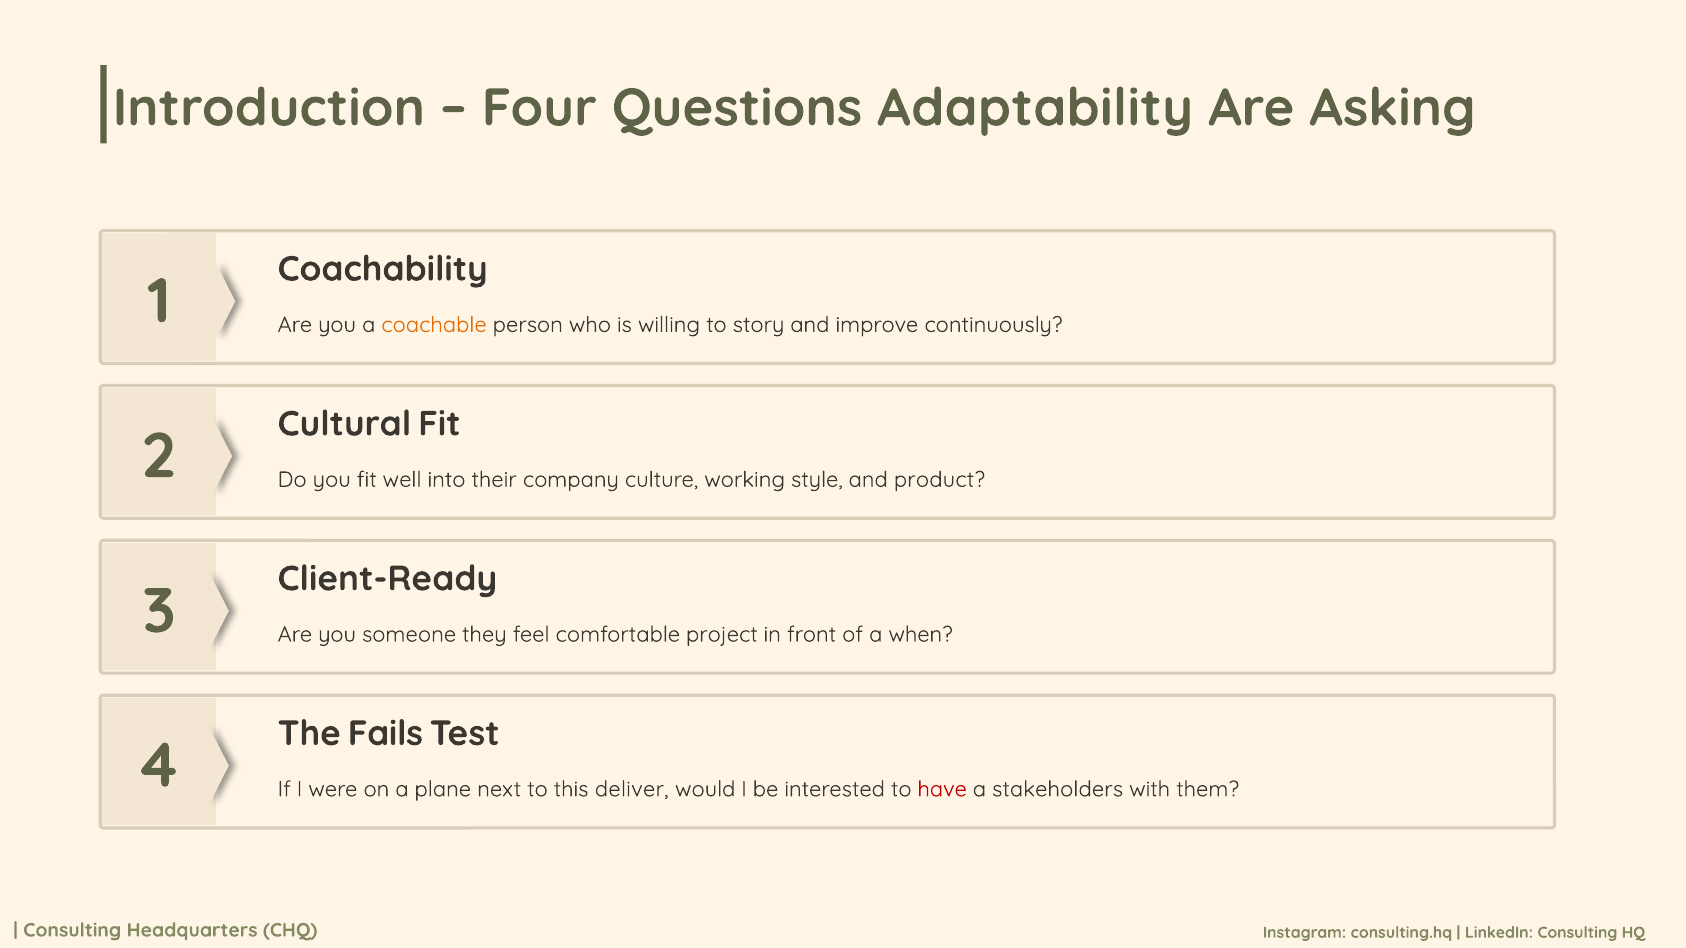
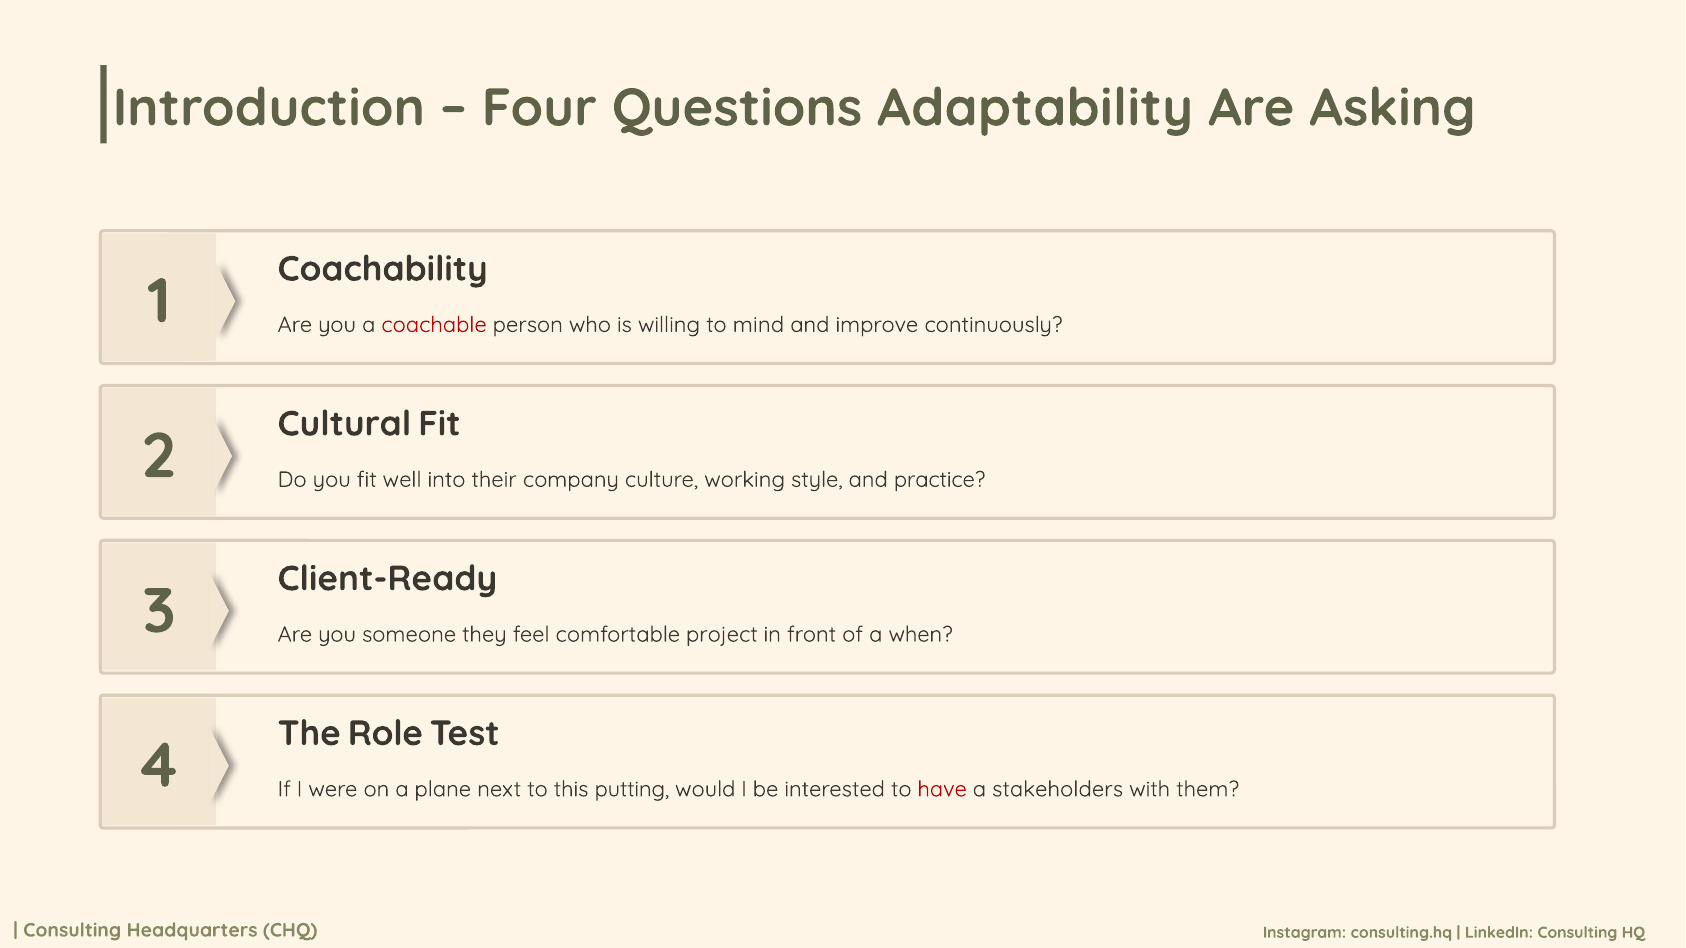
coachable colour: orange -> red
story: story -> mind
product: product -> practice
Fails: Fails -> Role
deliver: deliver -> putting
